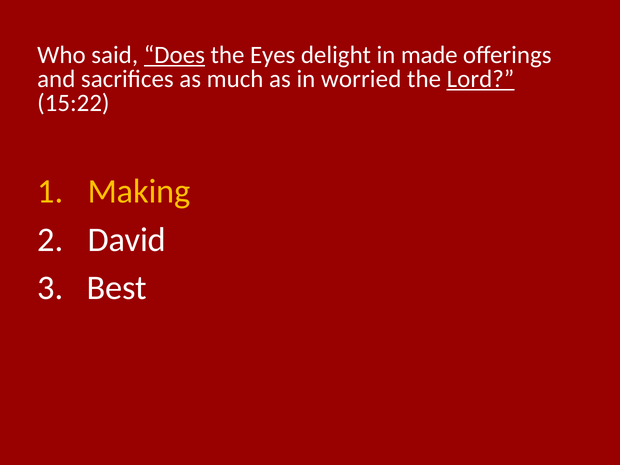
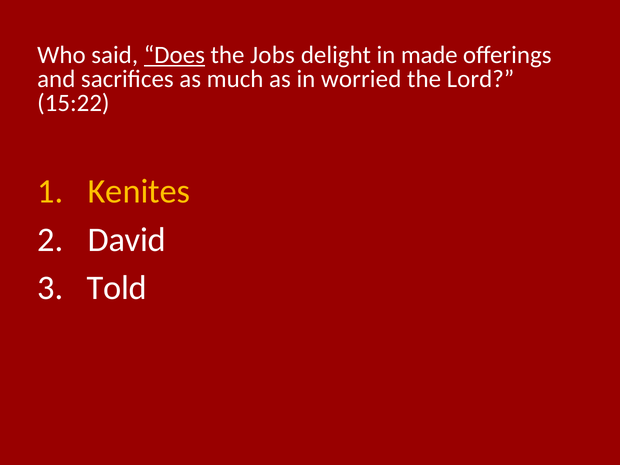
Eyes: Eyes -> Jobs
Lord underline: present -> none
Making: Making -> Kenites
Best: Best -> Told
